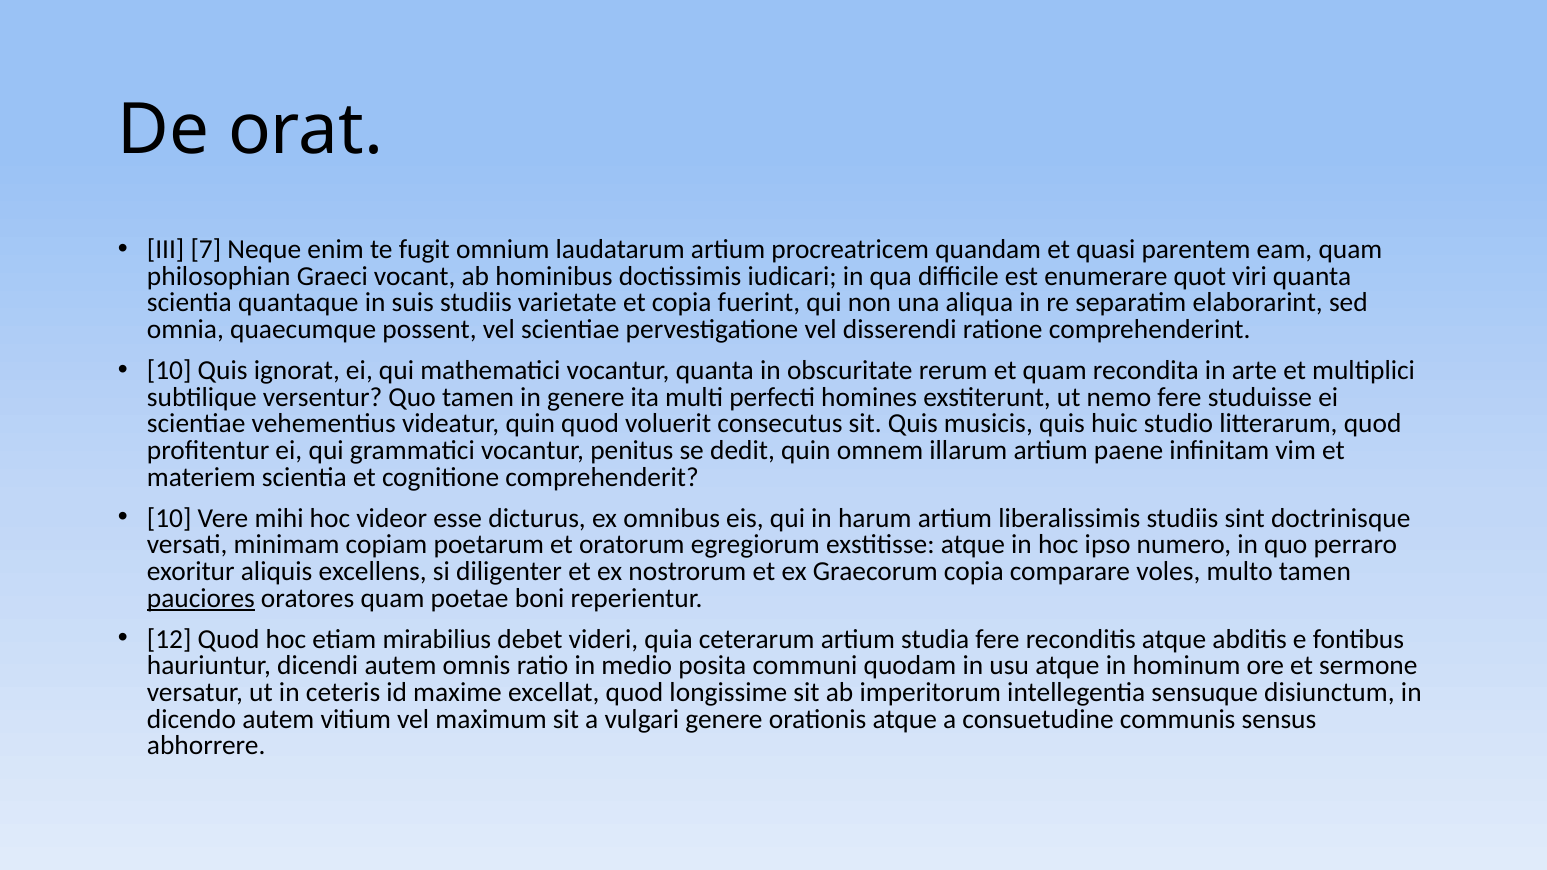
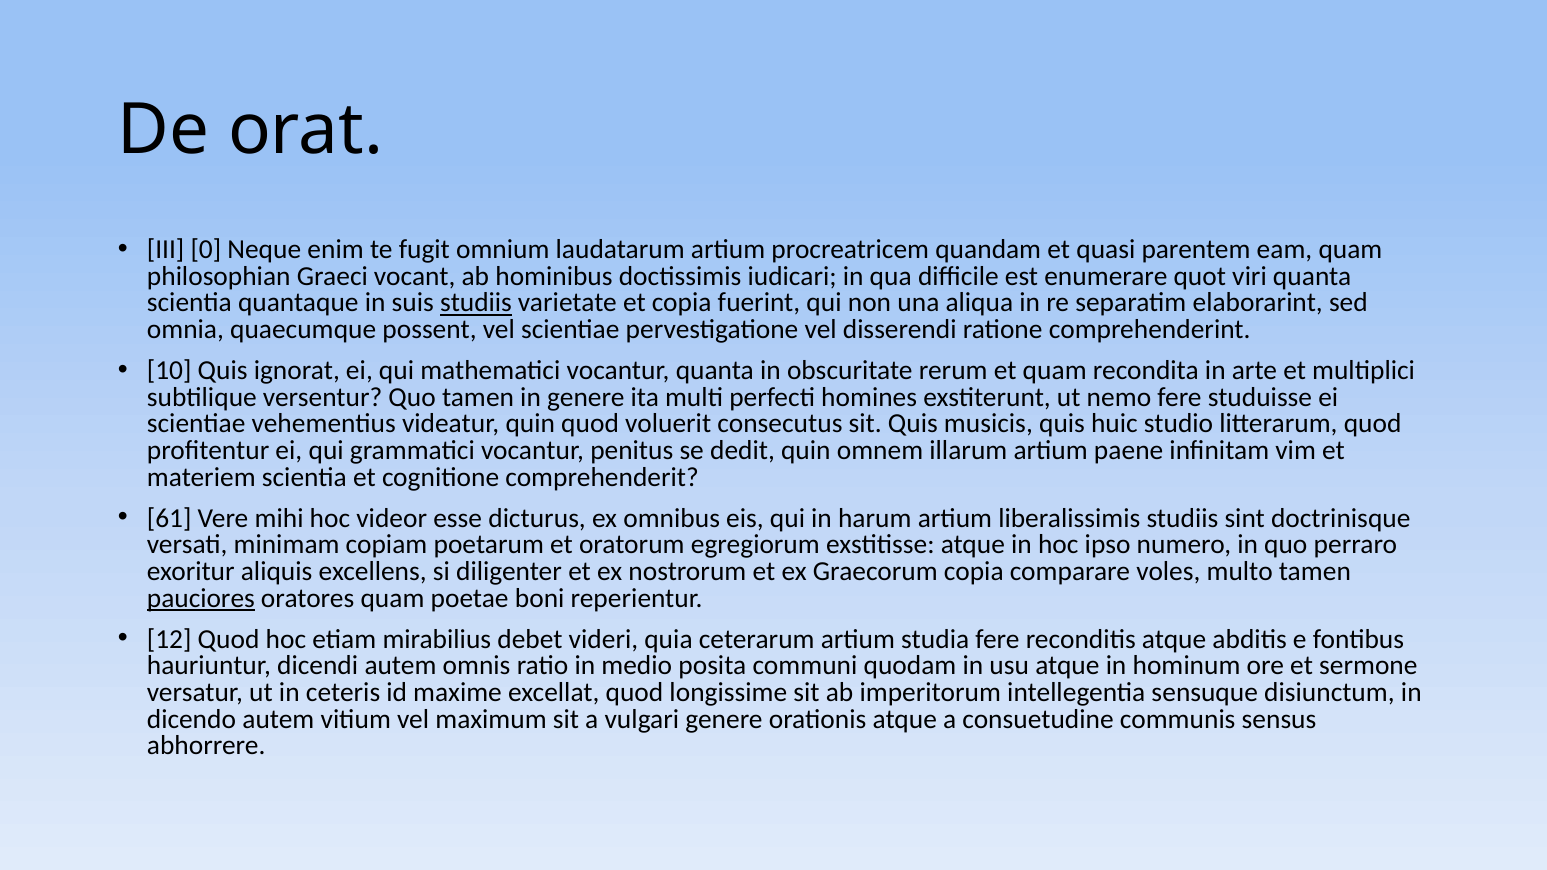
7: 7 -> 0
studiis at (476, 303) underline: none -> present
10 at (169, 518): 10 -> 61
